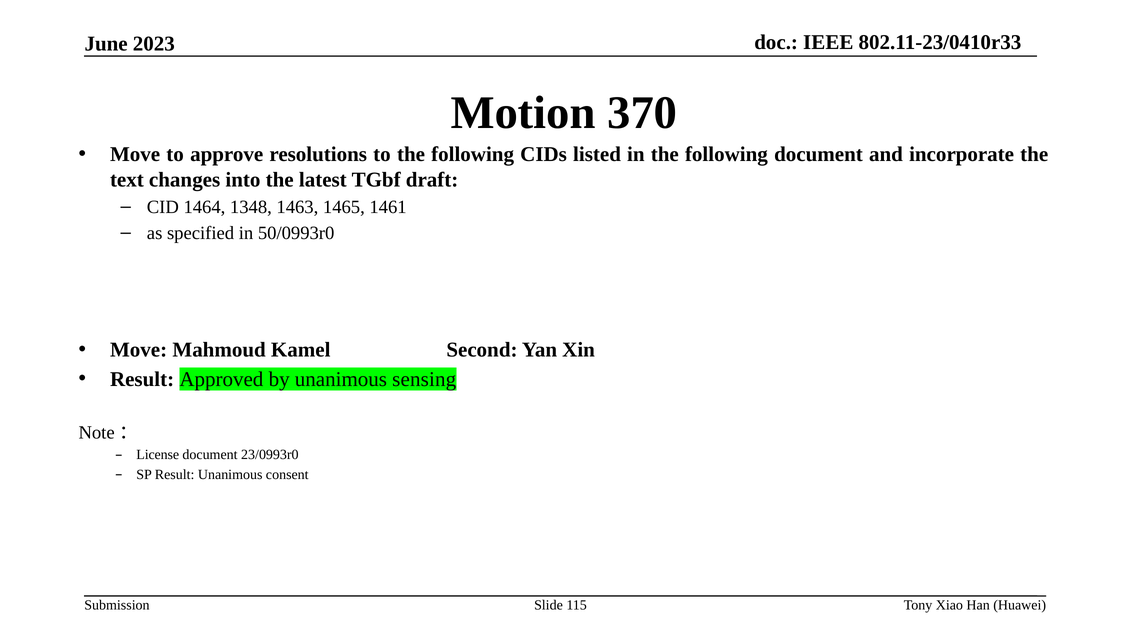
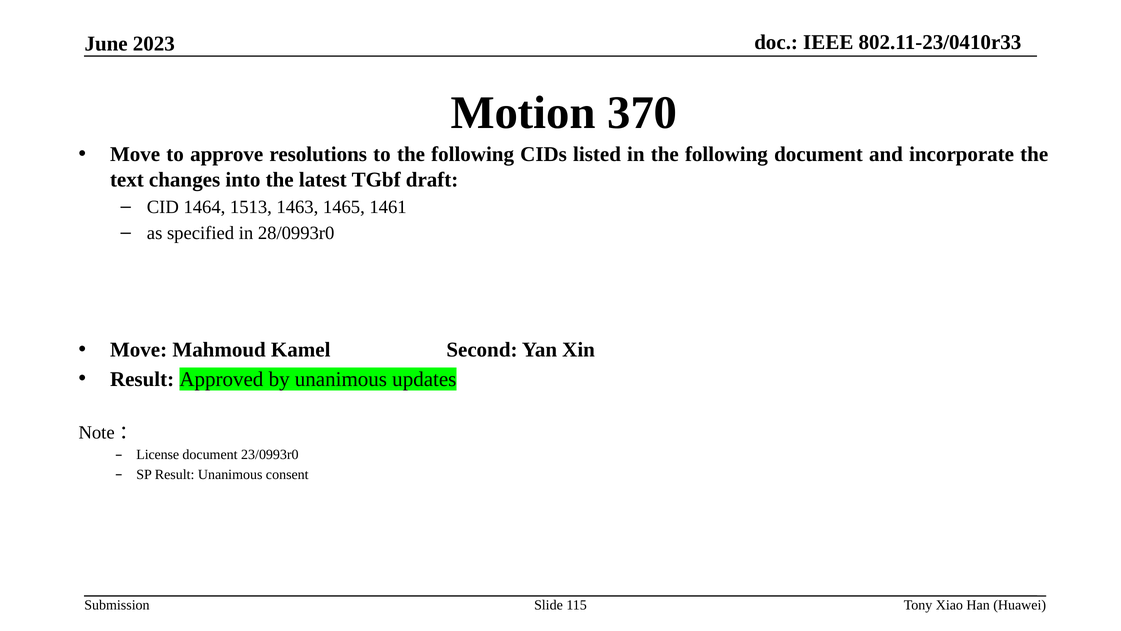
1348: 1348 -> 1513
50/0993r0: 50/0993r0 -> 28/0993r0
sensing: sensing -> updates
